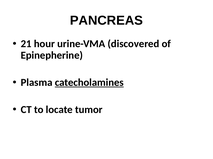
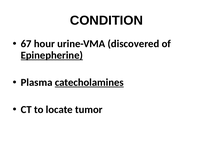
PANCREAS: PANCREAS -> CONDITION
21: 21 -> 67
Epinepherine underline: none -> present
